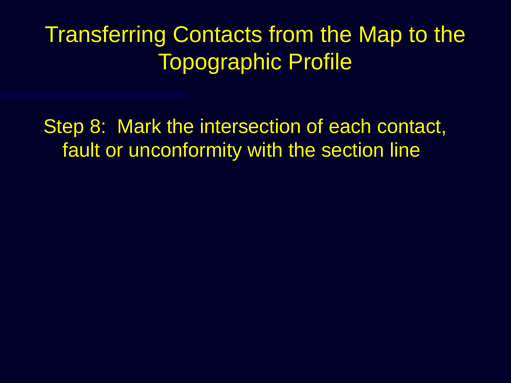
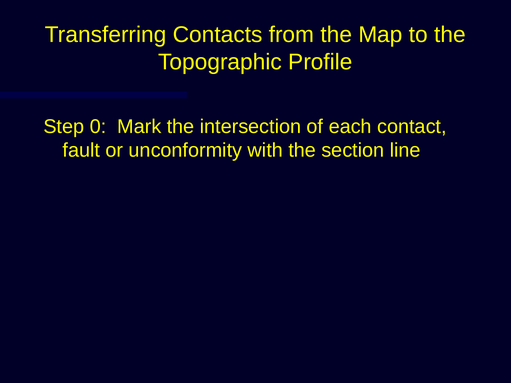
8: 8 -> 0
